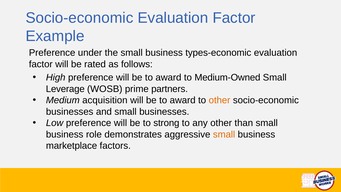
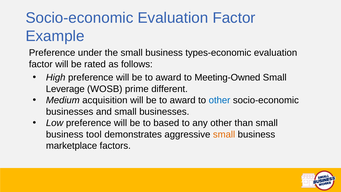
Medium-Owned: Medium-Owned -> Meeting-Owned
partners: partners -> different
other at (220, 100) colour: orange -> blue
strong: strong -> based
role: role -> tool
